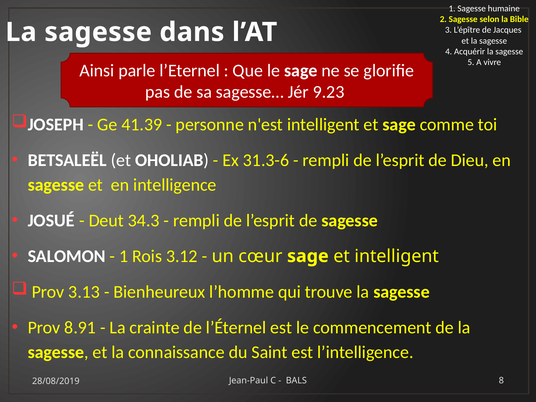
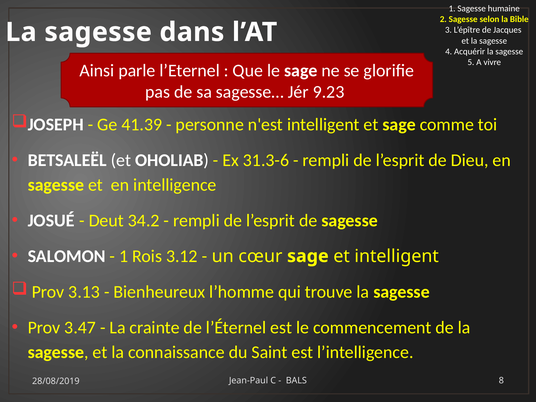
34.3: 34.3 -> 34.2
8.91: 8.91 -> 3.47
